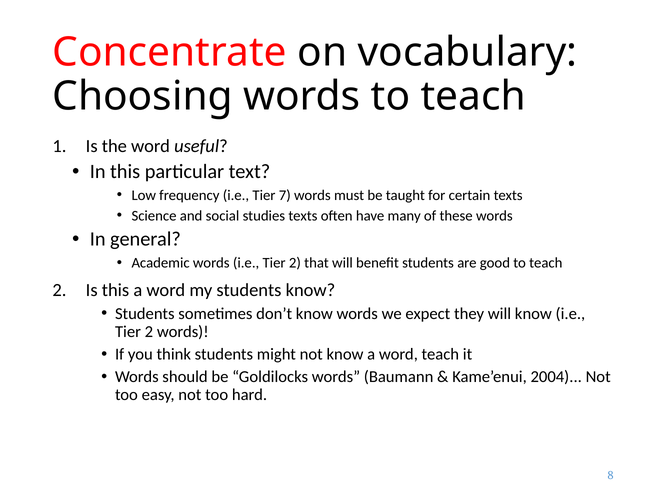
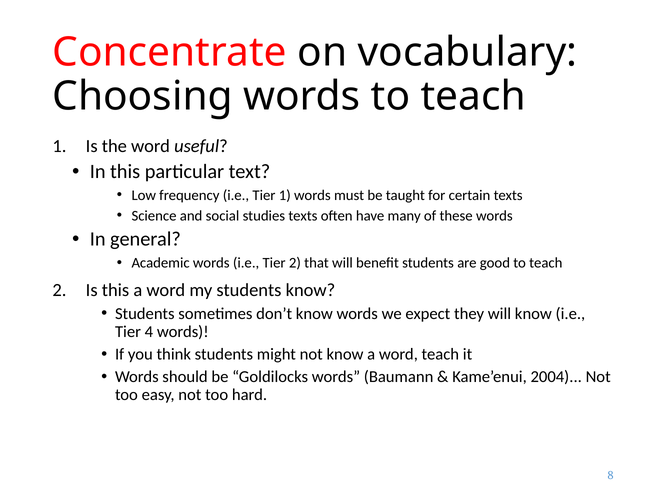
Tier 7: 7 -> 1
2 at (149, 332): 2 -> 4
